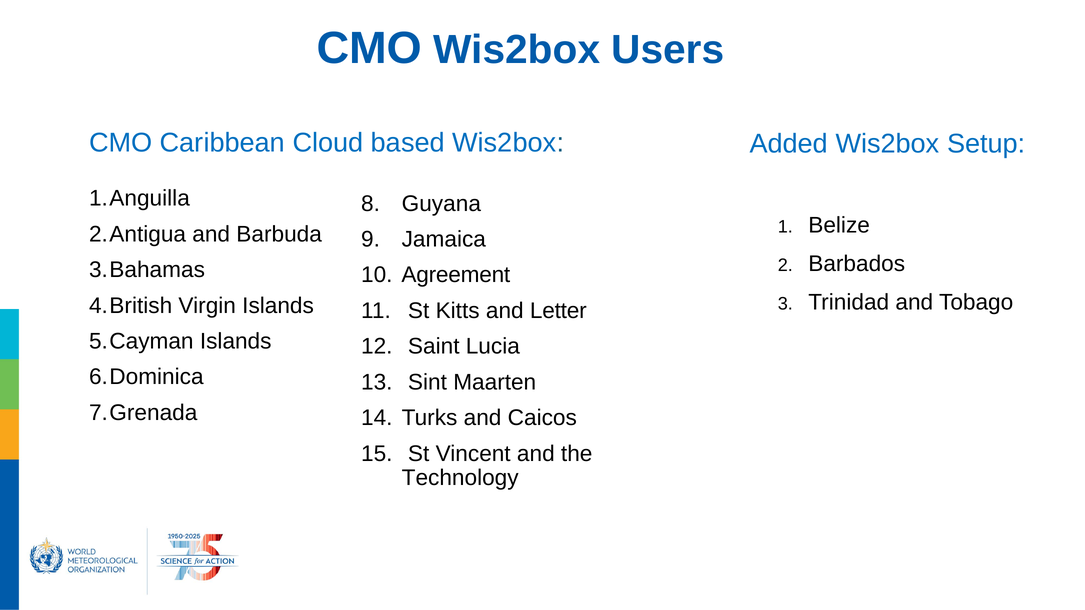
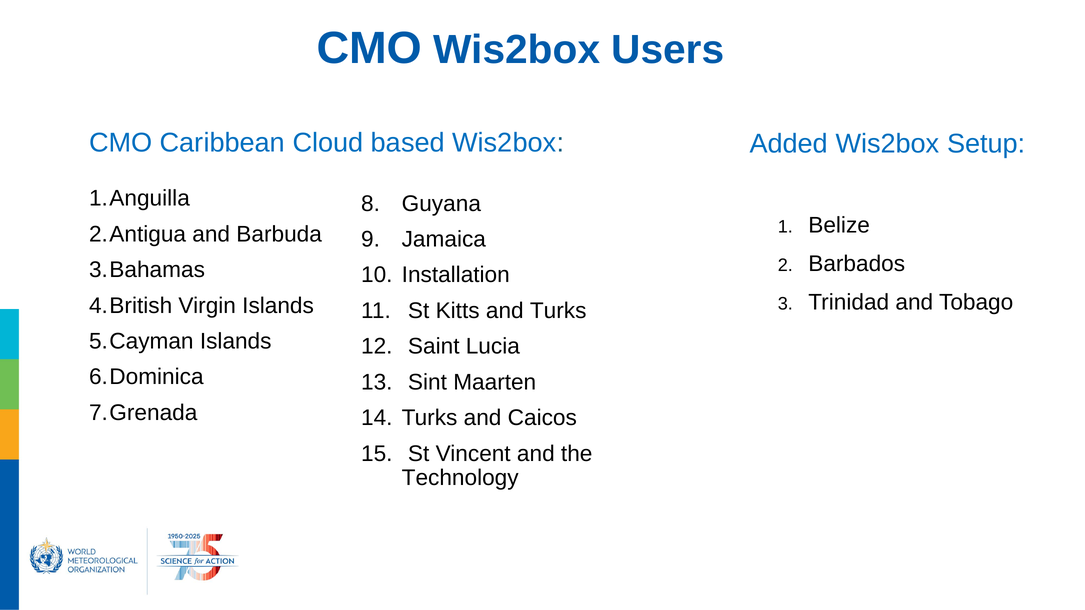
Agreement: Agreement -> Installation
and Letter: Letter -> Turks
